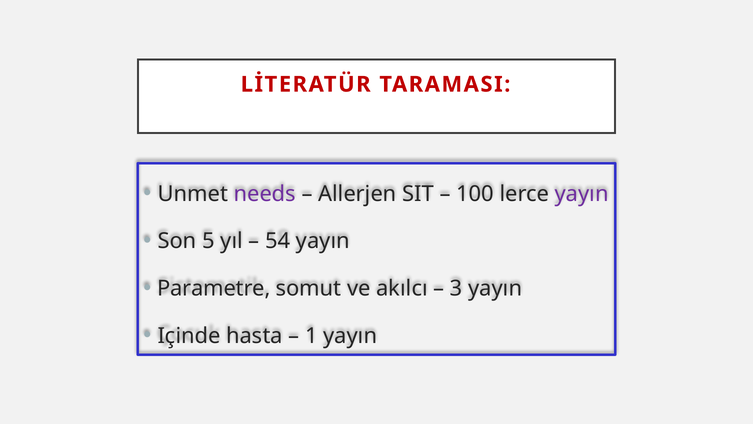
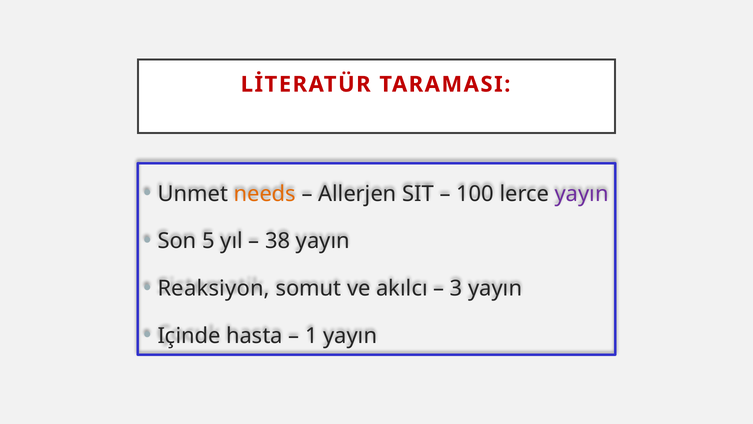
needs colour: purple -> orange
54: 54 -> 38
Parametre: Parametre -> Reaksiyon
